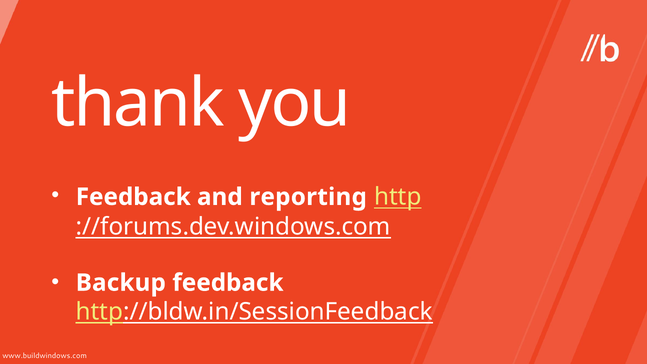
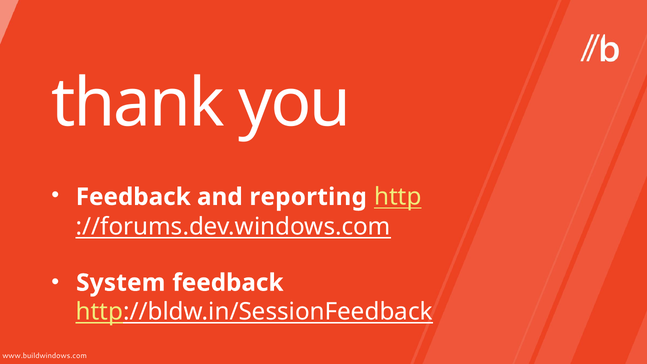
Backup: Backup -> System
